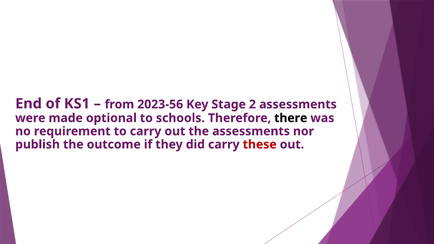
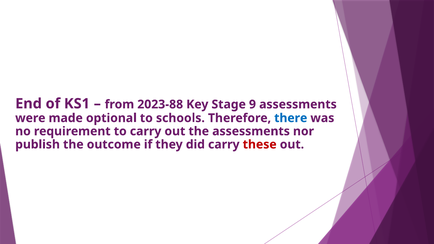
2023-56: 2023-56 -> 2023-88
2: 2 -> 9
there colour: black -> blue
